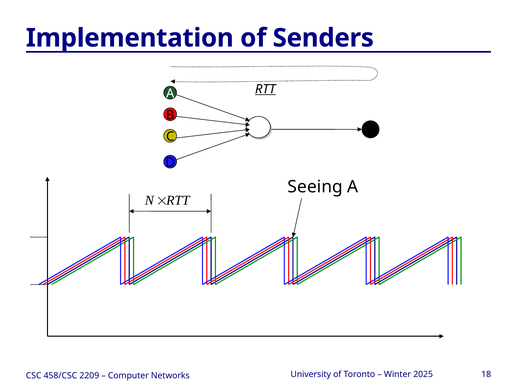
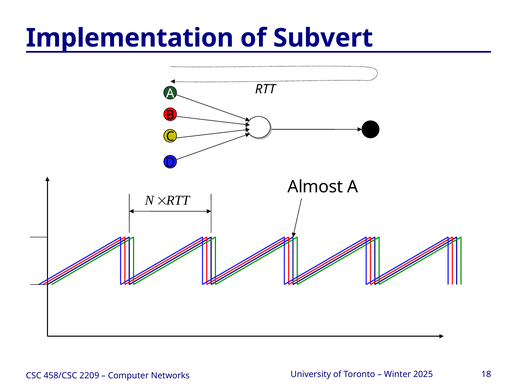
Senders: Senders -> Subvert
RTT at (265, 89) underline: present -> none
Seeing: Seeing -> Almost
